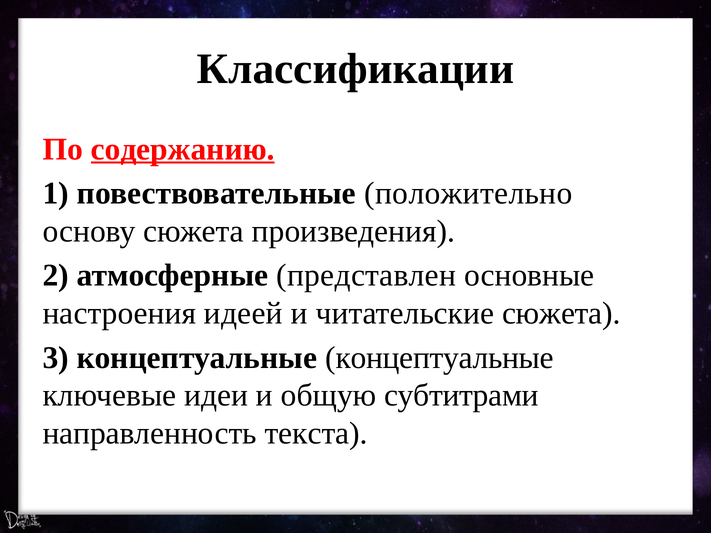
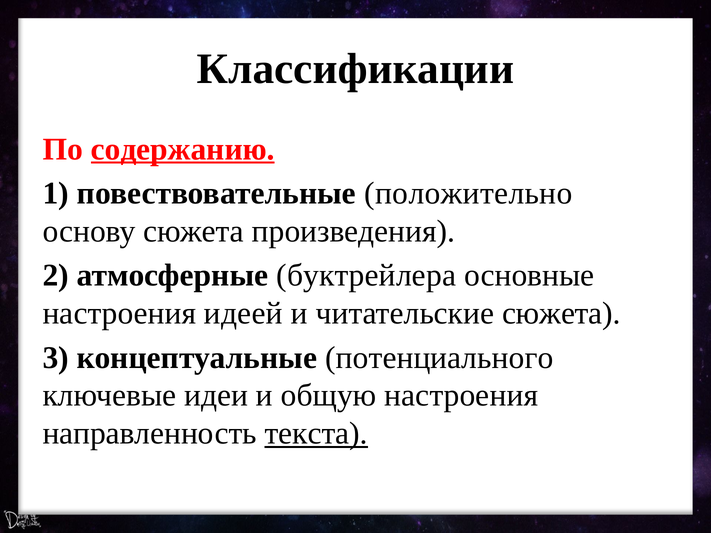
представлен: представлен -> буктрейлера
концептуальные концептуальные: концептуальные -> потенциального
общую субтитрами: субтитрами -> настроения
текста underline: none -> present
